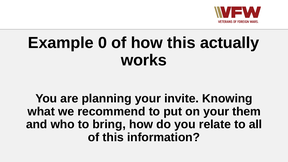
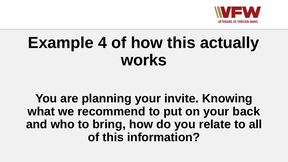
0: 0 -> 4
them: them -> back
